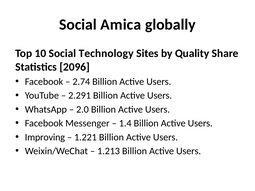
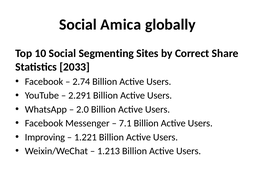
Technology: Technology -> Segmenting
Quality: Quality -> Correct
2096: 2096 -> 2033
1.4: 1.4 -> 7.1
